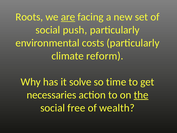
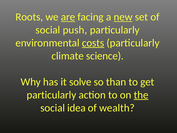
new underline: none -> present
costs underline: none -> present
reform: reform -> science
time: time -> than
necessaries at (51, 95): necessaries -> particularly
free: free -> idea
